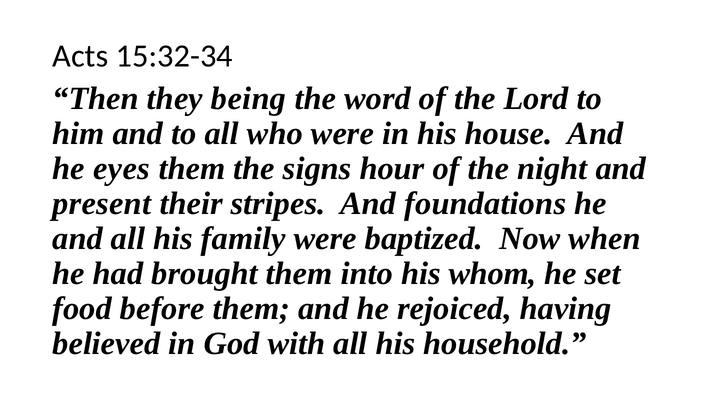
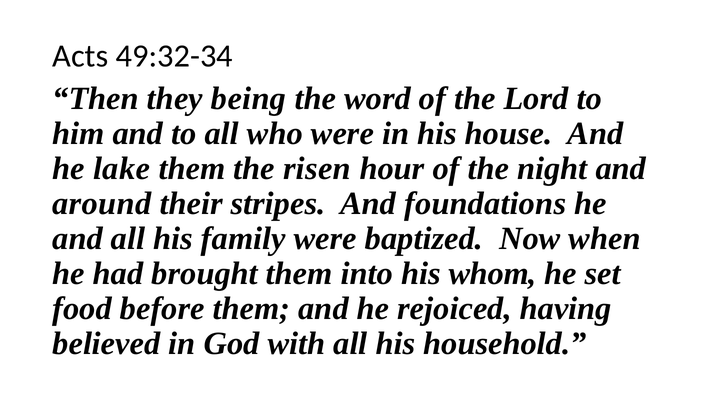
15:32-34: 15:32-34 -> 49:32-34
eyes: eyes -> lake
signs: signs -> risen
present: present -> around
